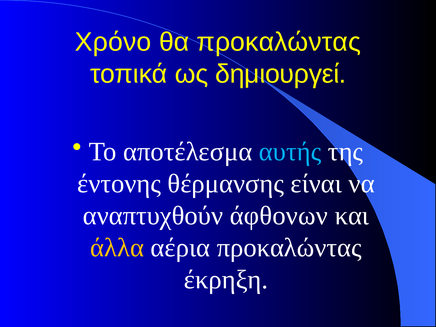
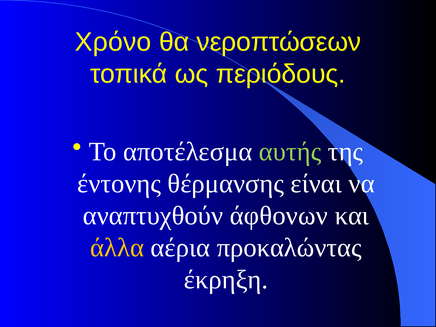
θα προκαλώντας: προκαλώντας -> νεροπτώσεων
δημιουργεί: δημιουργεί -> περιόδους
αυτής colour: light blue -> light green
